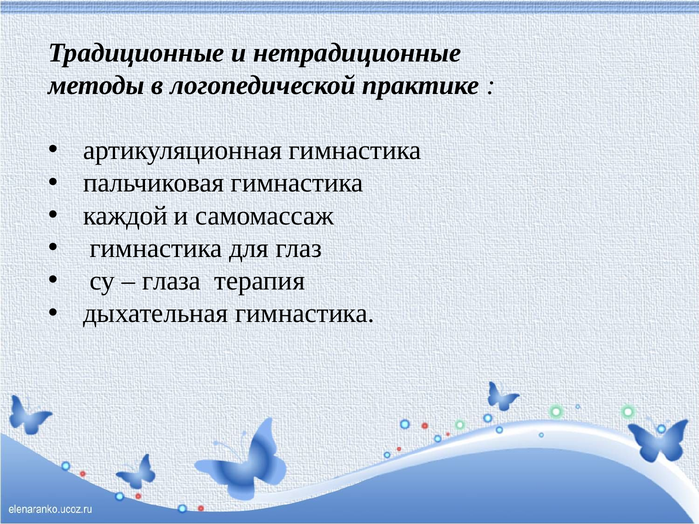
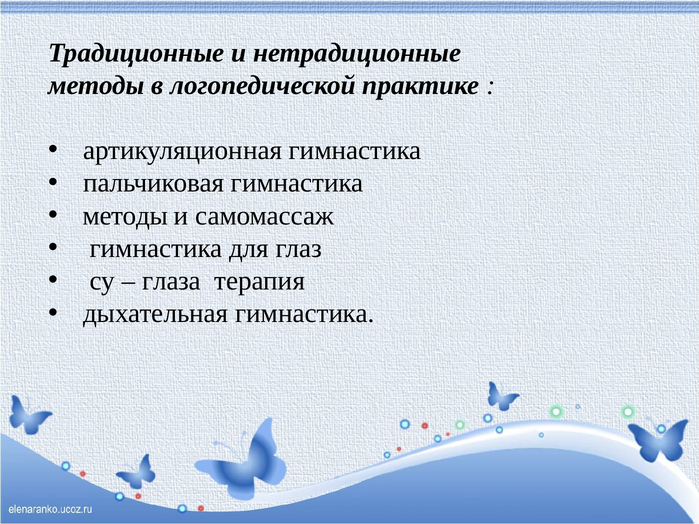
каждой at (125, 216): каждой -> методы
